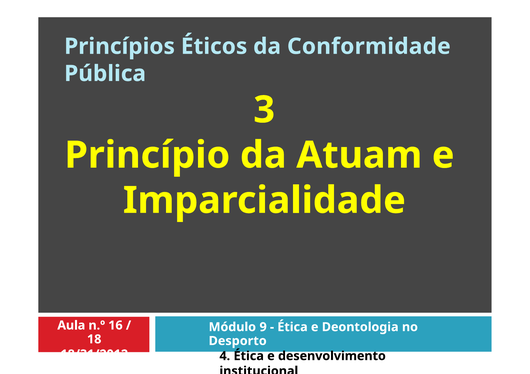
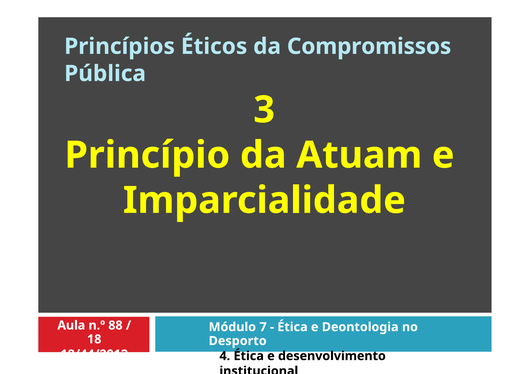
Conformidade: Conformidade -> Compromissos
16: 16 -> 88
9: 9 -> 7
18/31/2012: 18/31/2012 -> 18/44/2012
